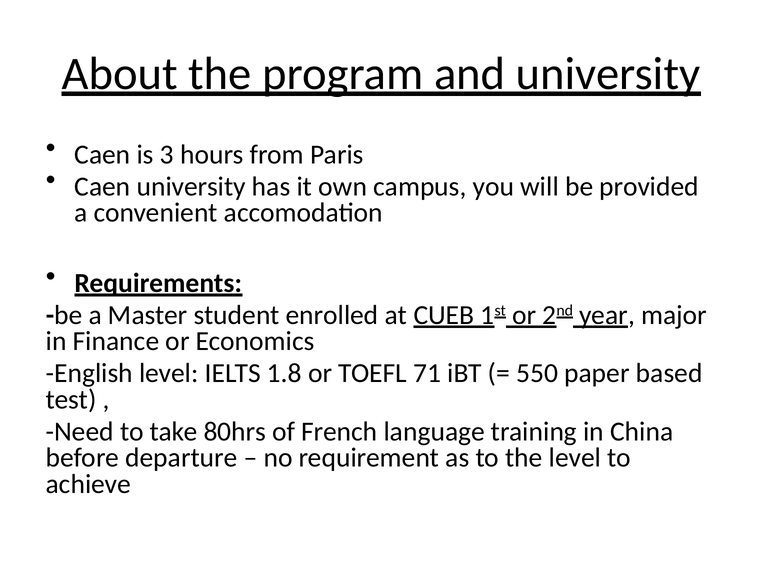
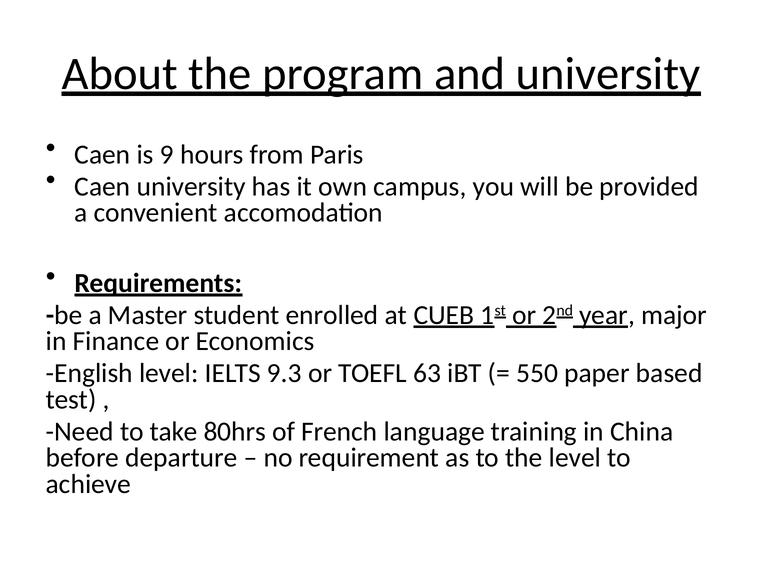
3: 3 -> 9
1.8: 1.8 -> 9.3
71: 71 -> 63
